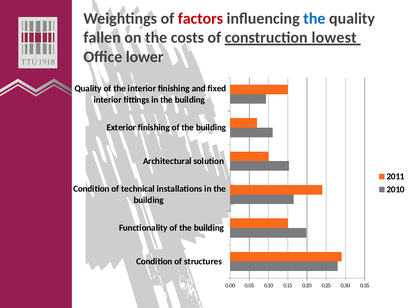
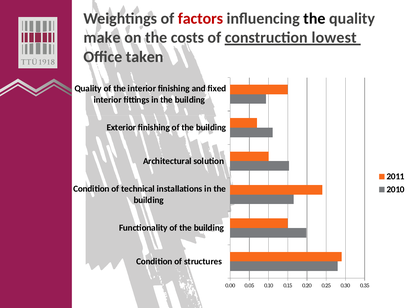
the at (314, 19) colour: blue -> black
fallen: fallen -> make
lower: lower -> taken
